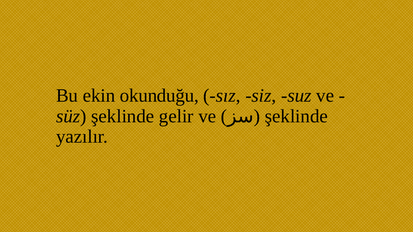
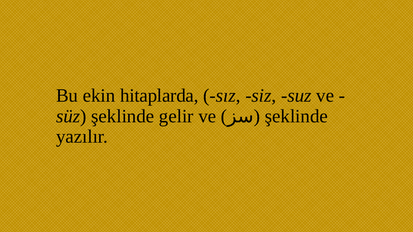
okunduğu: okunduğu -> hitaplarda
